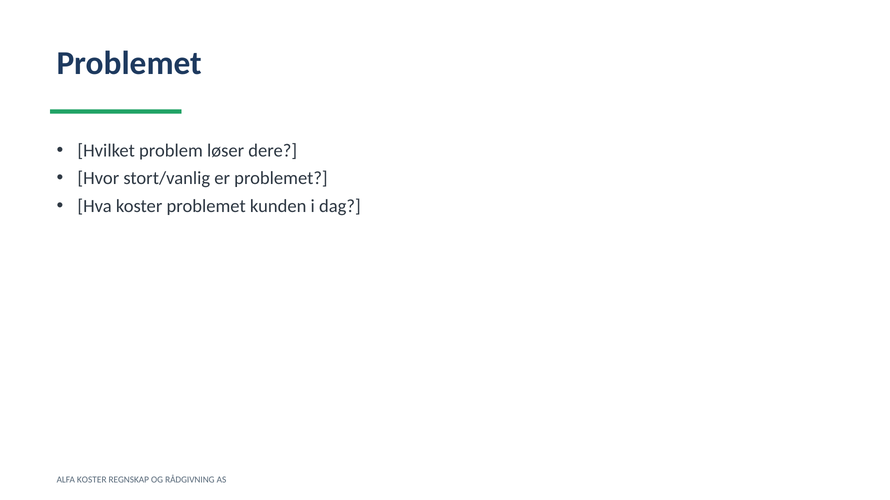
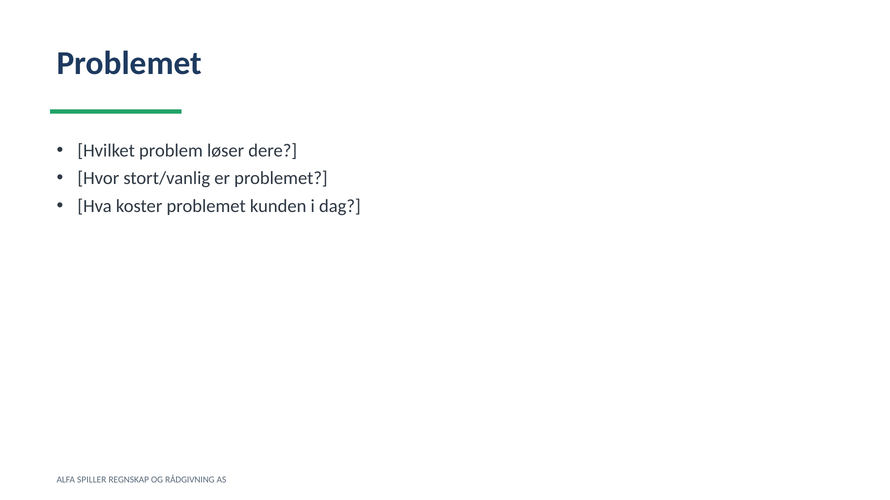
ALFA KOSTER: KOSTER -> SPILLER
